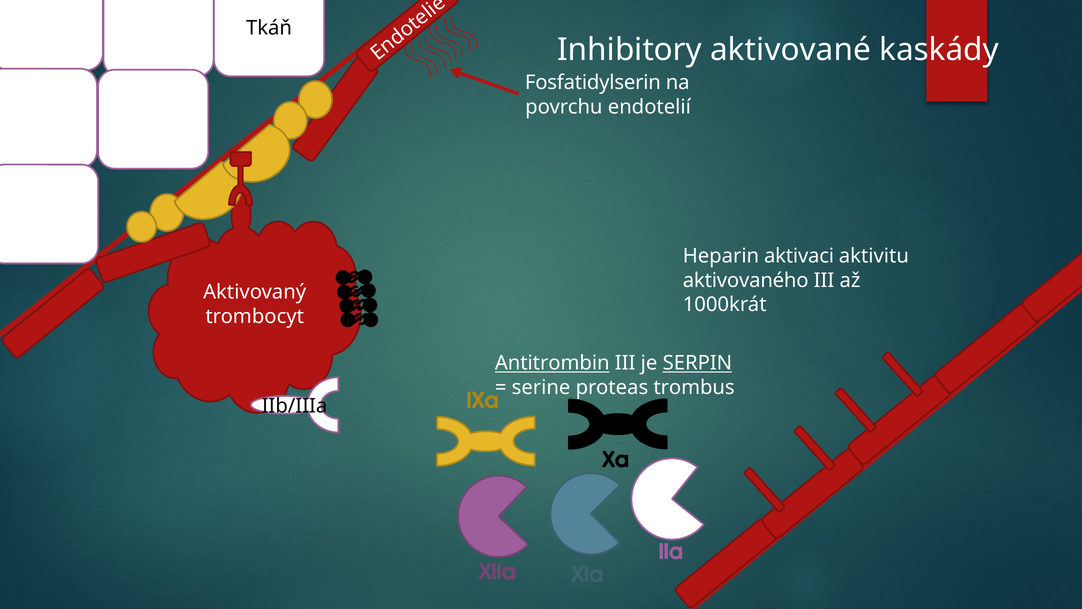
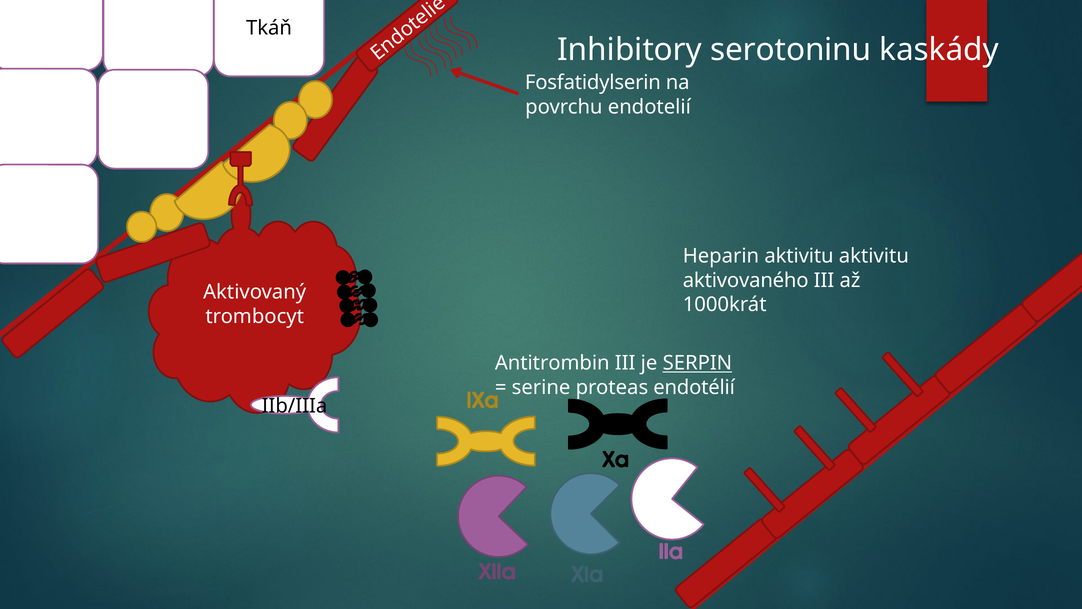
aktivované: aktivované -> serotoninu
Heparin aktivaci: aktivaci -> aktivitu
Antitrombin underline: present -> none
trombus: trombus -> endotélií
